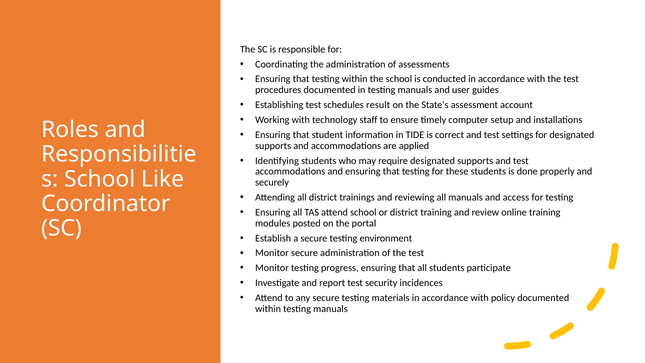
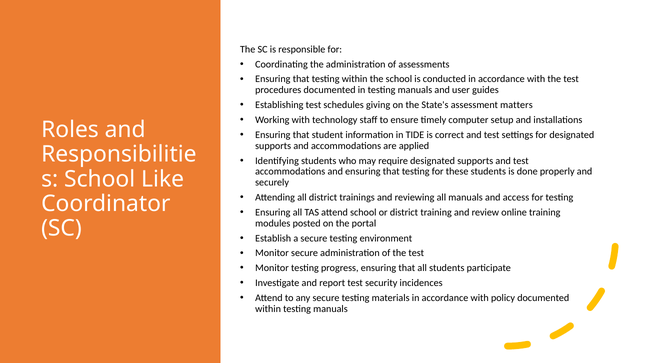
result: result -> giving
account: account -> matters
